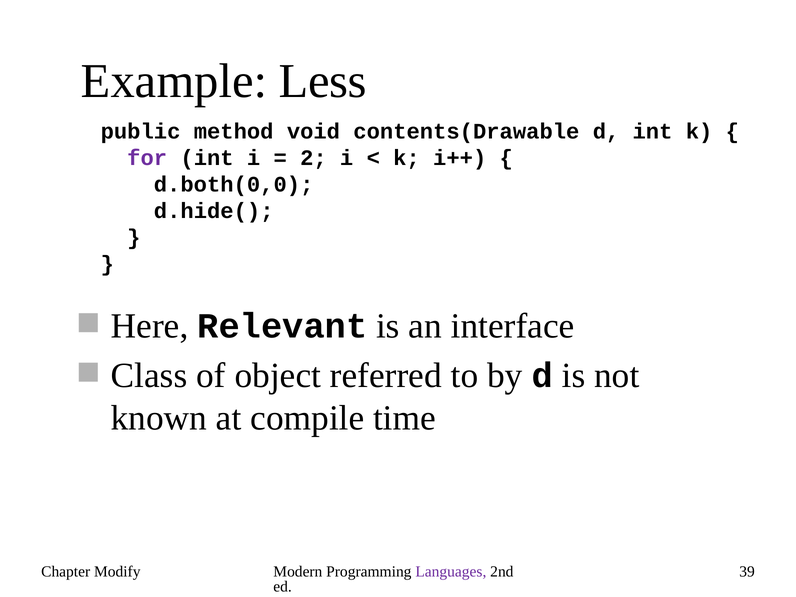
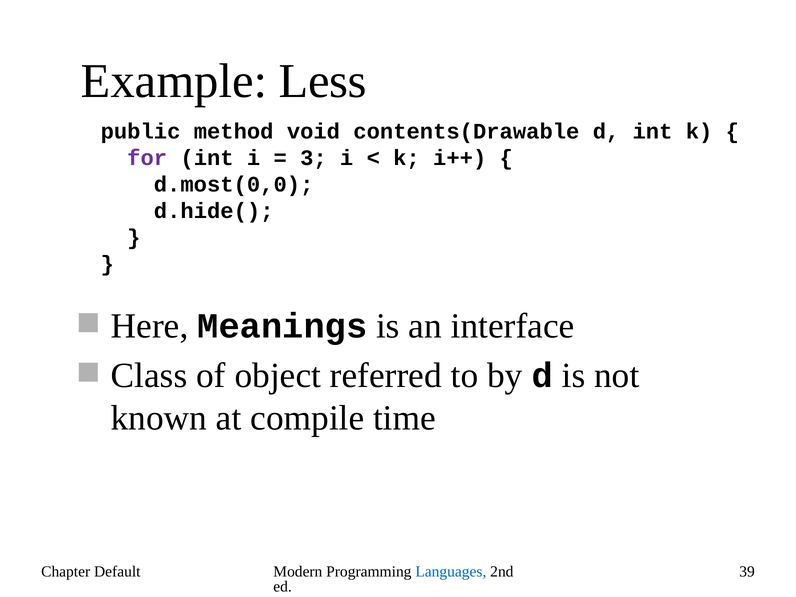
2: 2 -> 3
d.both(0,0: d.both(0,0 -> d.most(0,0
Relevant: Relevant -> Meanings
Modify: Modify -> Default
Languages colour: purple -> blue
